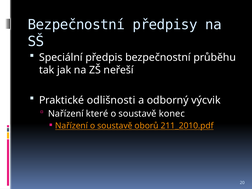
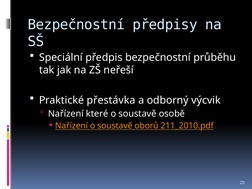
odlišnosti: odlišnosti -> přestávka
konec: konec -> osobě
